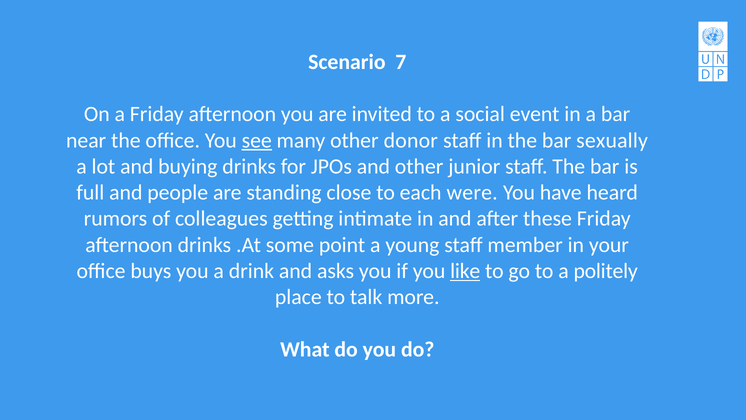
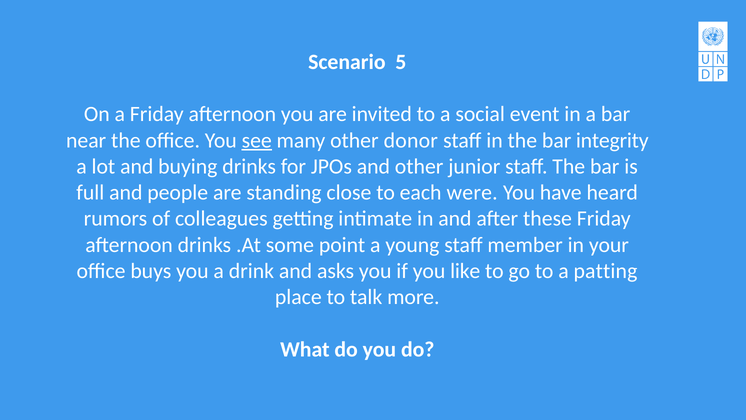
7: 7 -> 5
sexually: sexually -> integrity
like underline: present -> none
politely: politely -> patting
